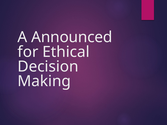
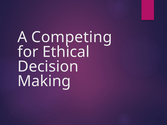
Announced: Announced -> Competing
